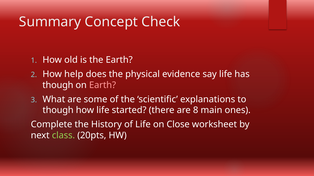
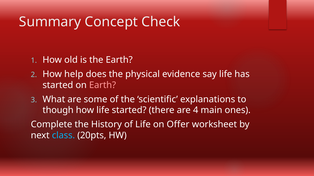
though at (58, 85): though -> started
8: 8 -> 4
Close: Close -> Offer
class colour: light green -> light blue
